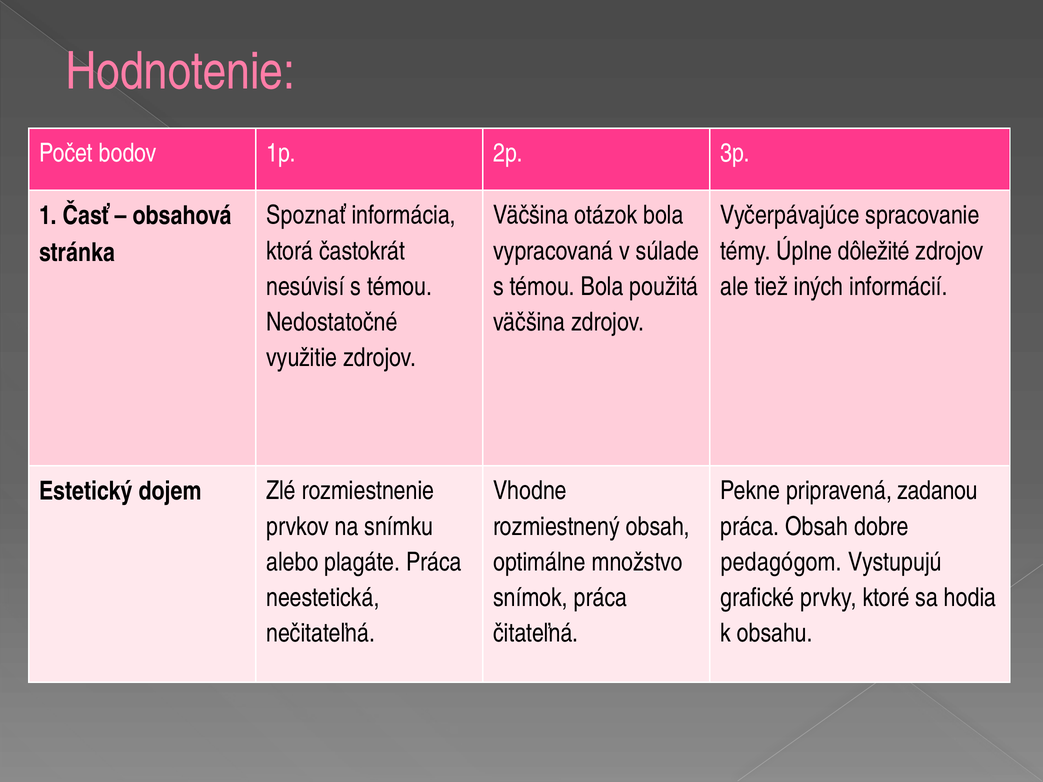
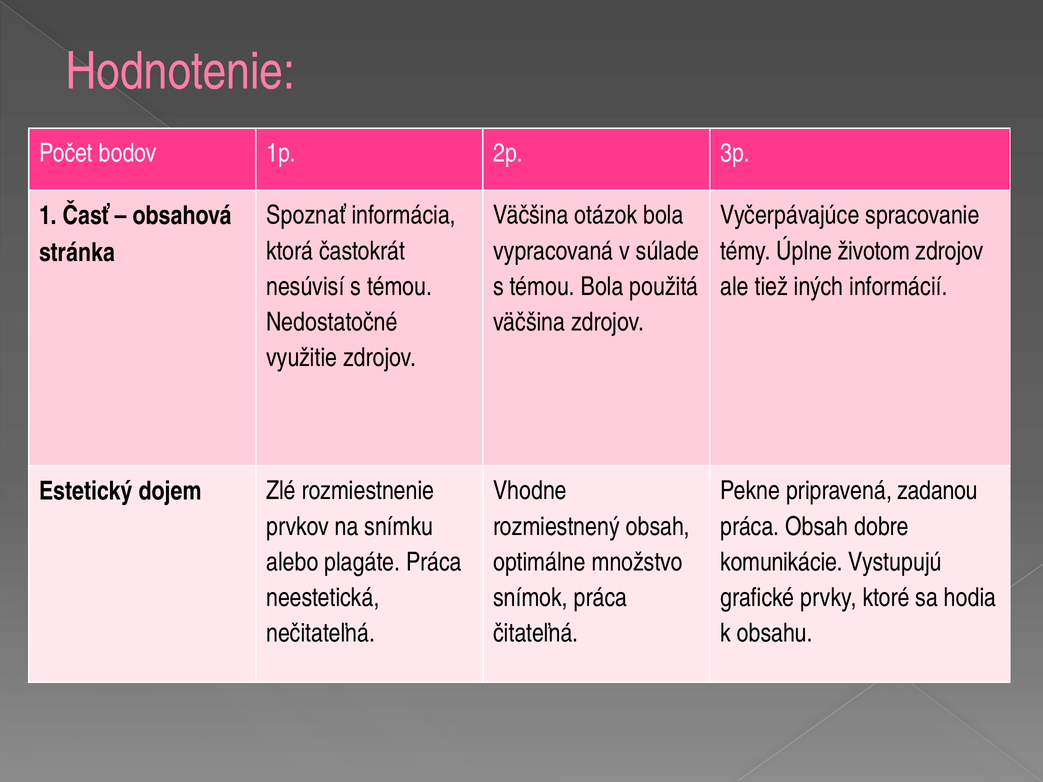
dôležité: dôležité -> životom
pedagógom: pedagógom -> komunikácie
